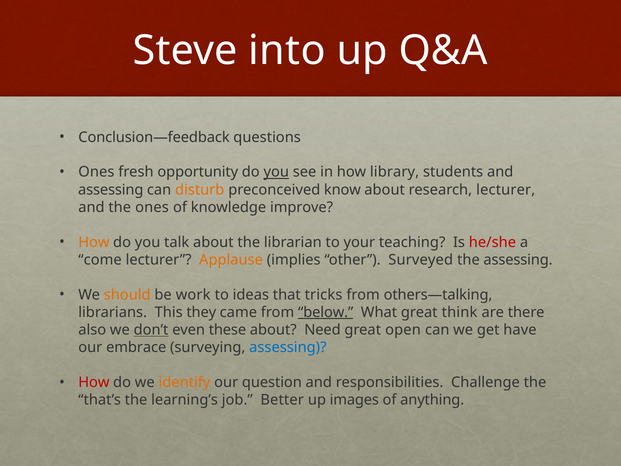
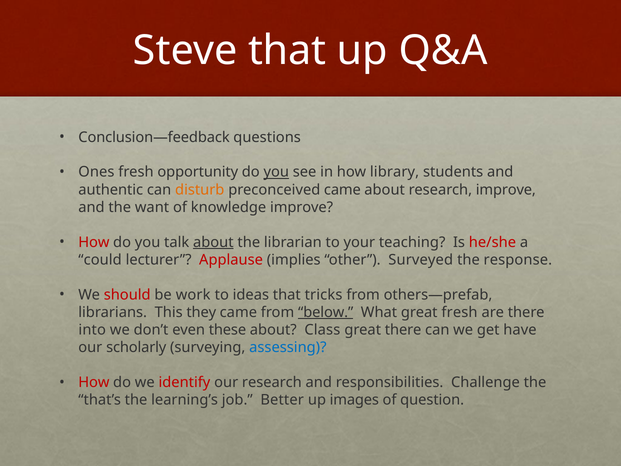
Steve into: into -> that
assessing at (111, 190): assessing -> authentic
preconceived know: know -> came
research lecturer: lecturer -> improve
the ones: ones -> want
How at (94, 242) colour: orange -> red
about at (213, 242) underline: none -> present
come: come -> could
Applause colour: orange -> red
the assessing: assessing -> response
should colour: orange -> red
others—talking: others—talking -> others—prefab
great think: think -> fresh
also: also -> into
don’t underline: present -> none
Need: Need -> Class
great open: open -> there
embrace: embrace -> scholarly
identify colour: orange -> red
our question: question -> research
anything: anything -> question
